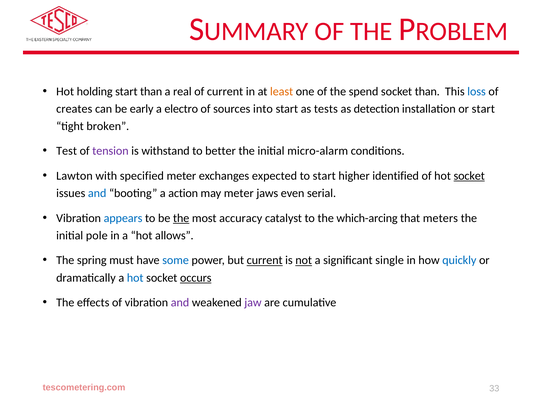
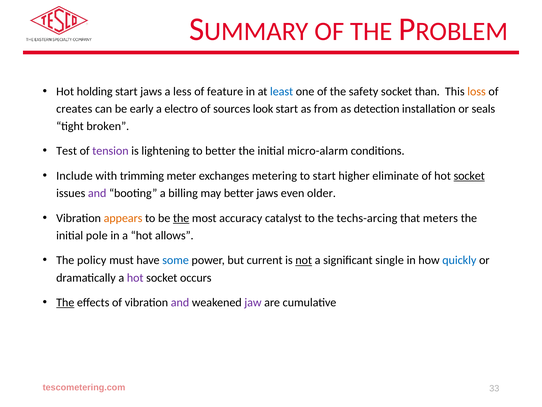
start than: than -> jaws
real: real -> less
of current: current -> feature
least colour: orange -> blue
spend: spend -> safety
loss colour: blue -> orange
into: into -> look
tests: tests -> from
or start: start -> seals
withstand: withstand -> lightening
Lawton: Lawton -> Include
specified: specified -> trimming
expected: expected -> metering
identified: identified -> eliminate
and at (97, 193) colour: blue -> purple
action: action -> billing
may meter: meter -> better
serial: serial -> older
appears colour: blue -> orange
which-arcing: which-arcing -> techs-arcing
spring: spring -> policy
current at (265, 260) underline: present -> none
hot at (135, 277) colour: blue -> purple
occurs underline: present -> none
The at (65, 302) underline: none -> present
